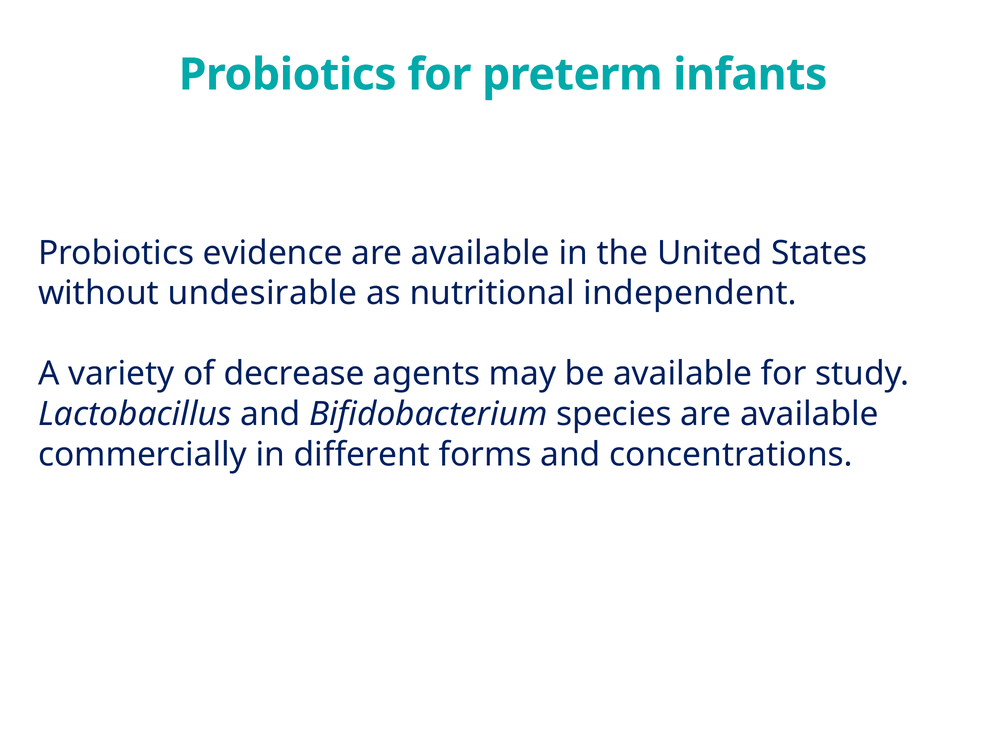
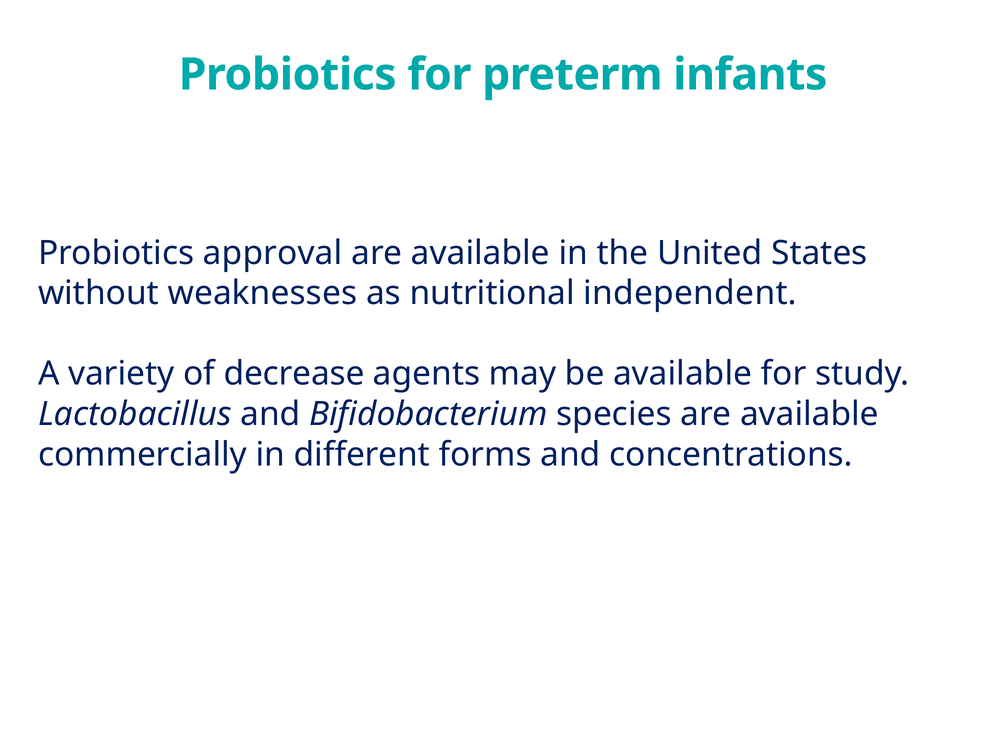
evidence: evidence -> approval
undesirable: undesirable -> weaknesses
